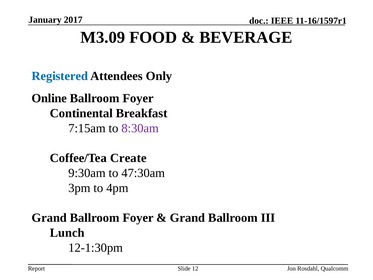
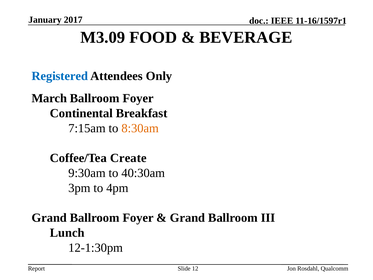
Online: Online -> March
8:30am colour: purple -> orange
47:30am: 47:30am -> 40:30am
